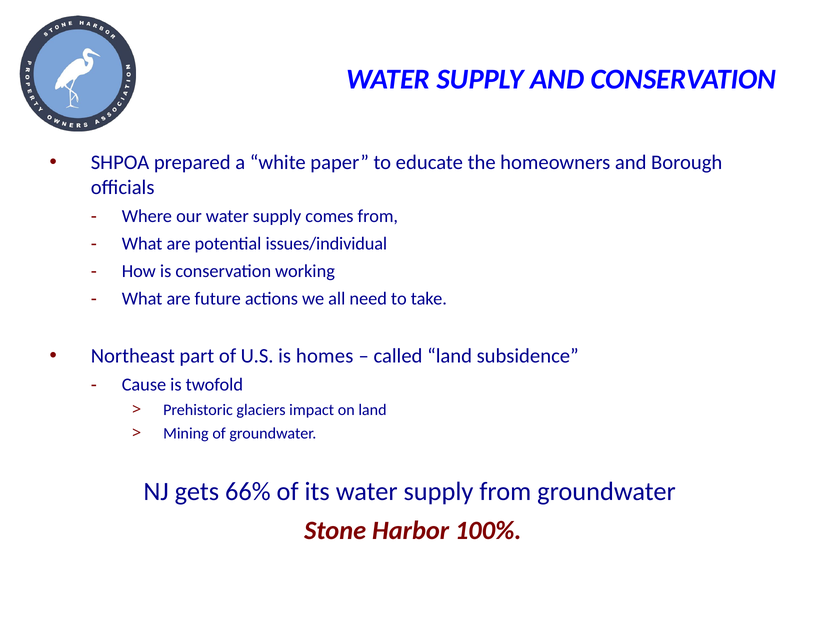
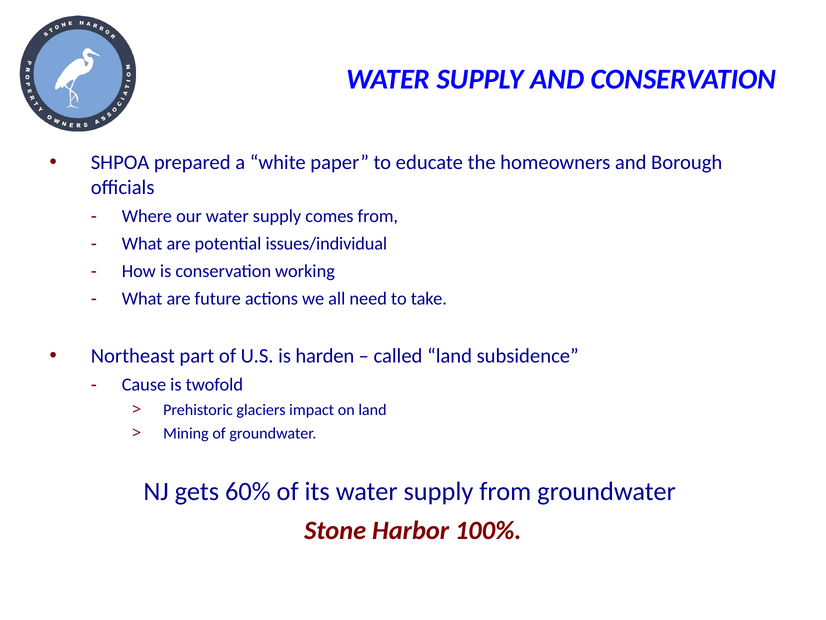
homes: homes -> harden
66%: 66% -> 60%
